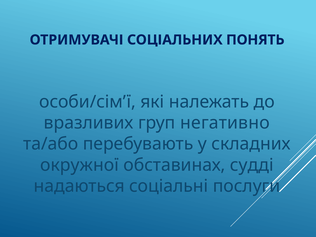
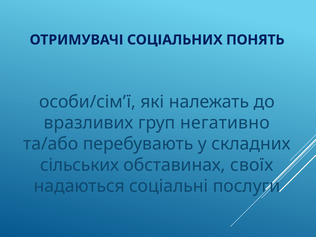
окружної: окружної -> сільських
судді: судді -> своїх
